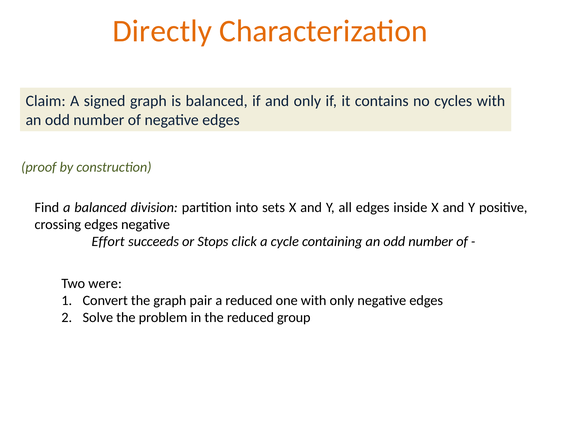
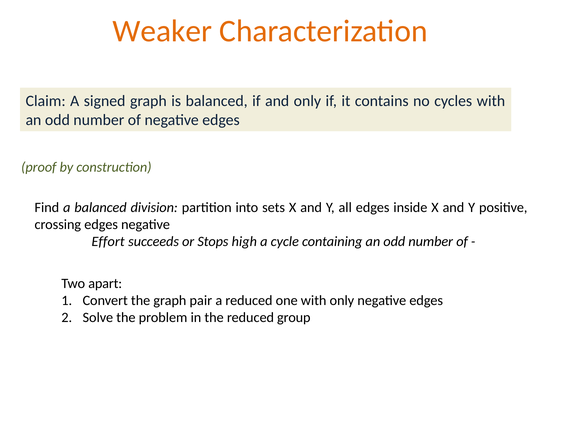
Directly: Directly -> Weaker
click: click -> high
were: were -> apart
